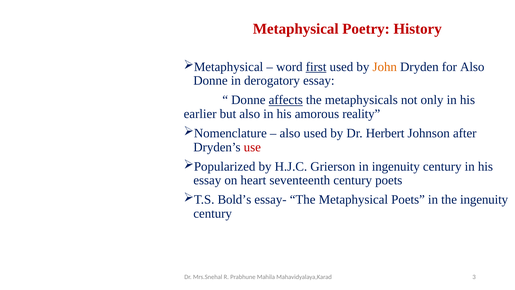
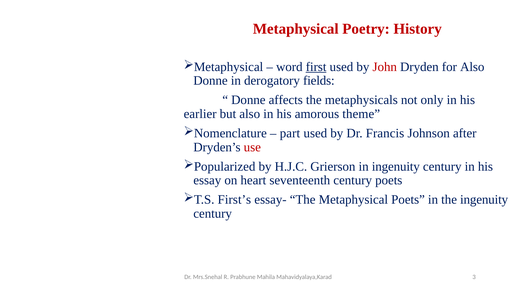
John colour: orange -> red
derogatory essay: essay -> fields
affects underline: present -> none
reality: reality -> theme
also at (290, 133): also -> part
Herbert: Herbert -> Francis
Bold’s: Bold’s -> First’s
